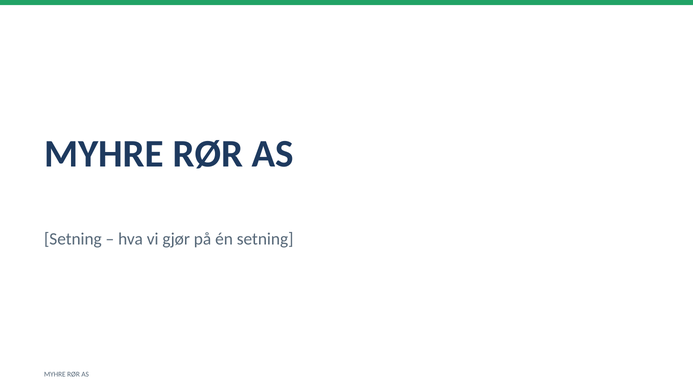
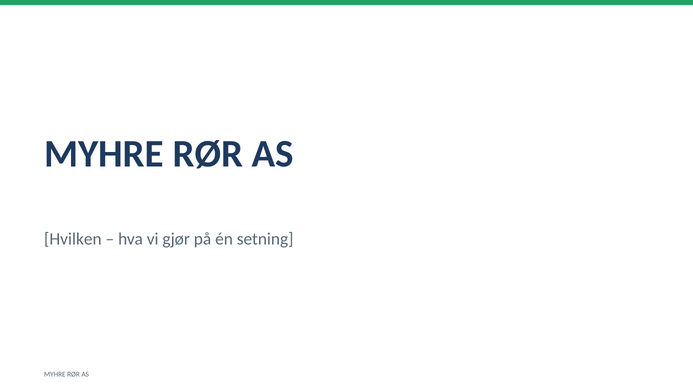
Setning at (73, 239): Setning -> Hvilken
